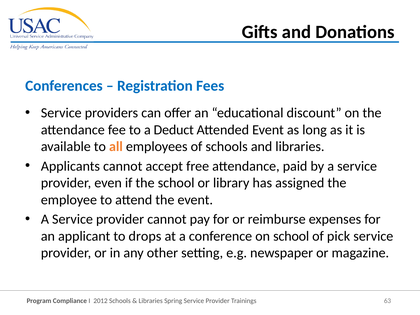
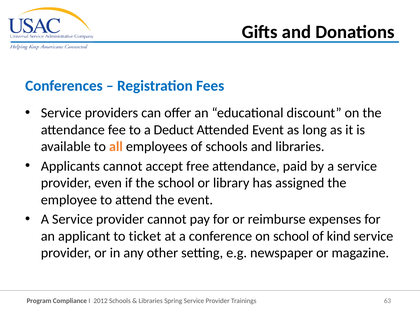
drops: drops -> ticket
pick: pick -> kind
